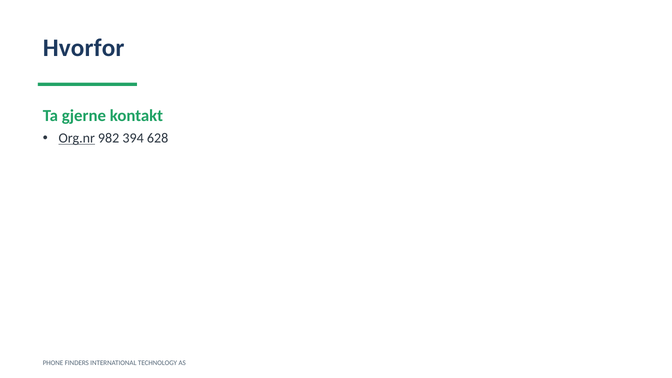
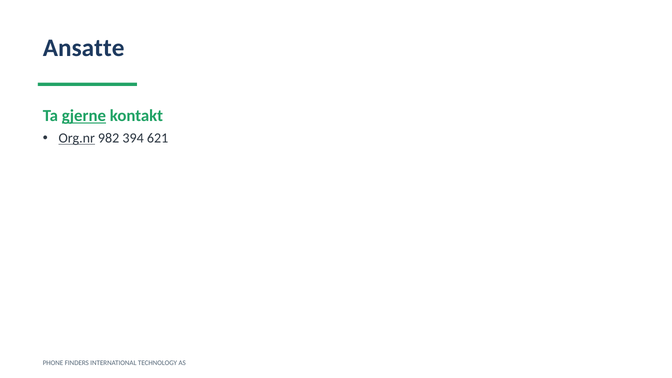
Hvorfor: Hvorfor -> Ansatte
gjerne underline: none -> present
628: 628 -> 621
